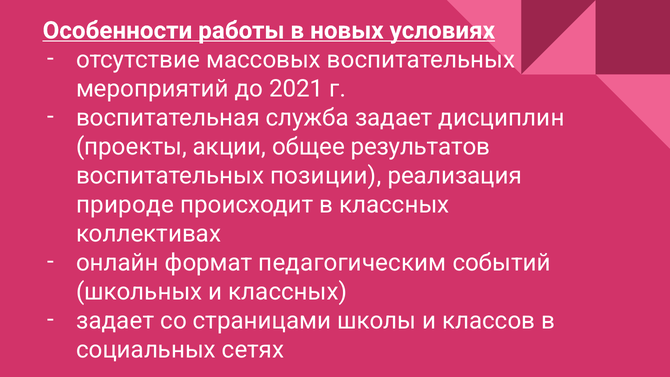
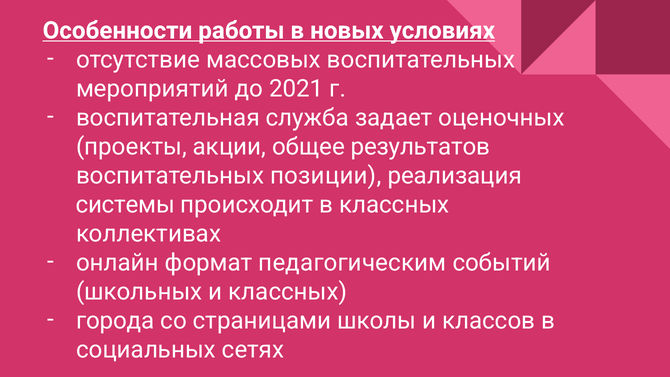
дисциплин: дисциплин -> оценочных
природе: природе -> системы
задает at (115, 321): задает -> города
